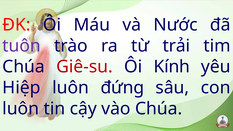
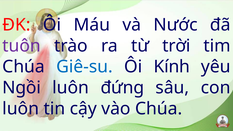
trải: trải -> trời
Giê-su colour: red -> blue
Hiệp: Hiệp -> Ngồi
